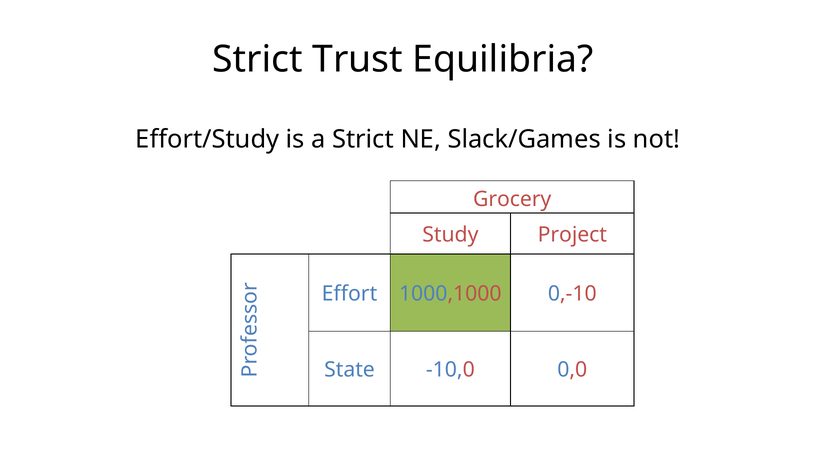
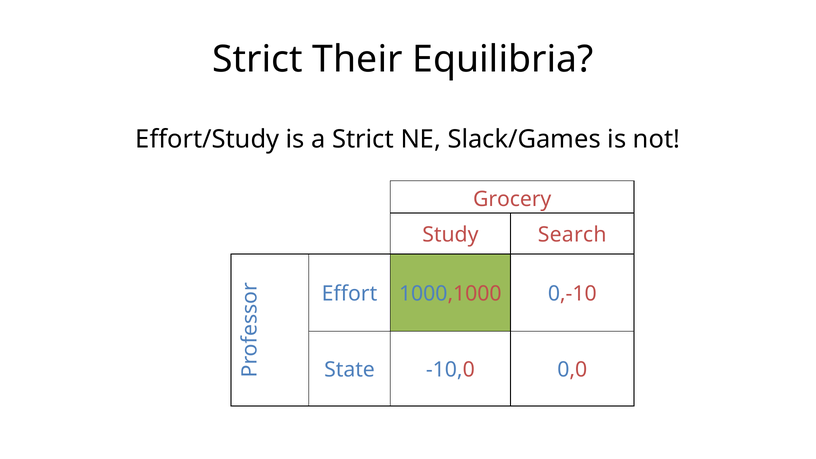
Trust: Trust -> Their
Project: Project -> Search
